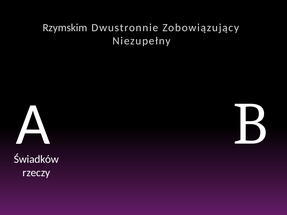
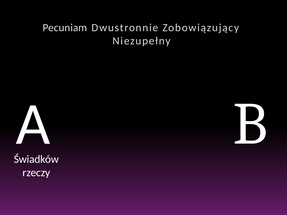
Rzymskim: Rzymskim -> Pecuniam
